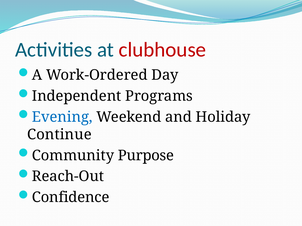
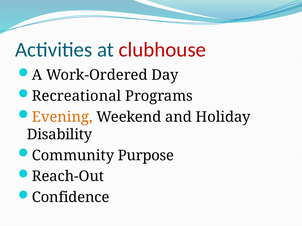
Independent: Independent -> Recreational
Evening colour: blue -> orange
Continue: Continue -> Disability
